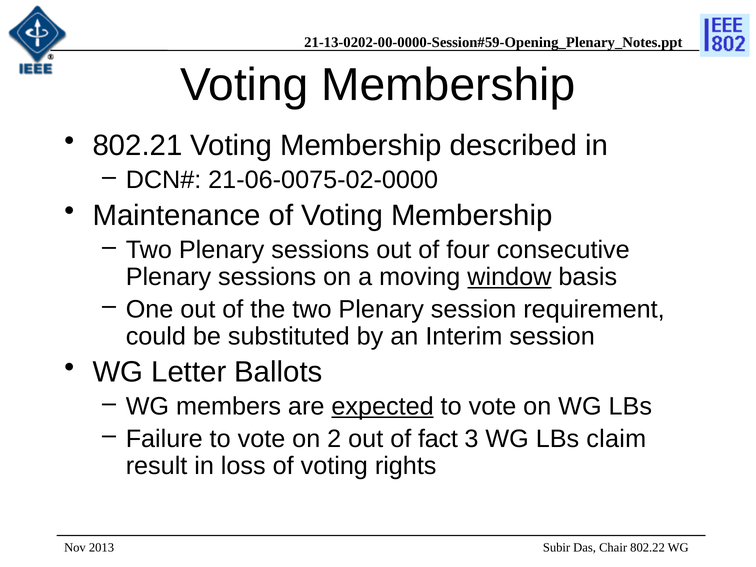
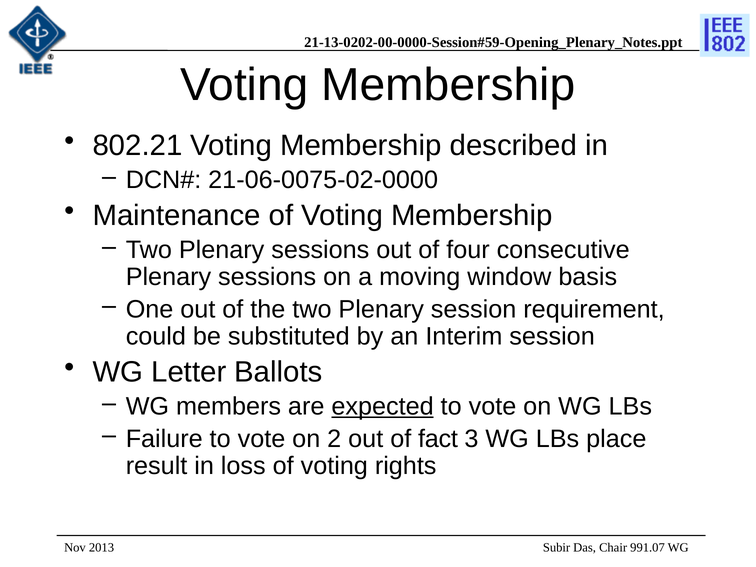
window underline: present -> none
claim: claim -> place
802.22: 802.22 -> 991.07
